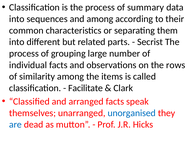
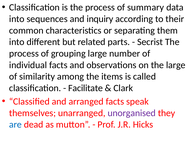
and among: among -> inquiry
the rows: rows -> large
unorganised colour: blue -> purple
